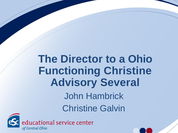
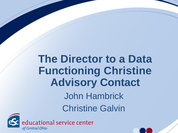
Ohio: Ohio -> Data
Several: Several -> Contact
